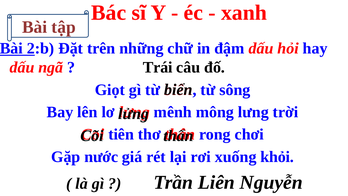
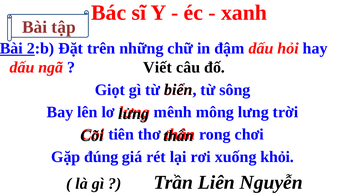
Trái: Trái -> Viết
nước: nước -> đúng
